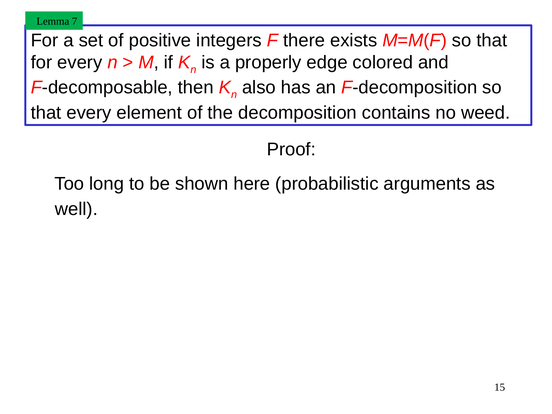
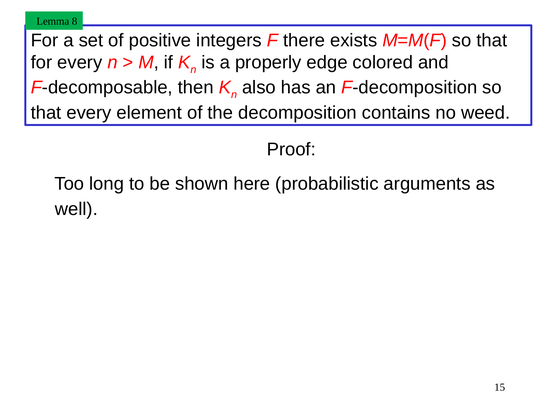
7: 7 -> 8
